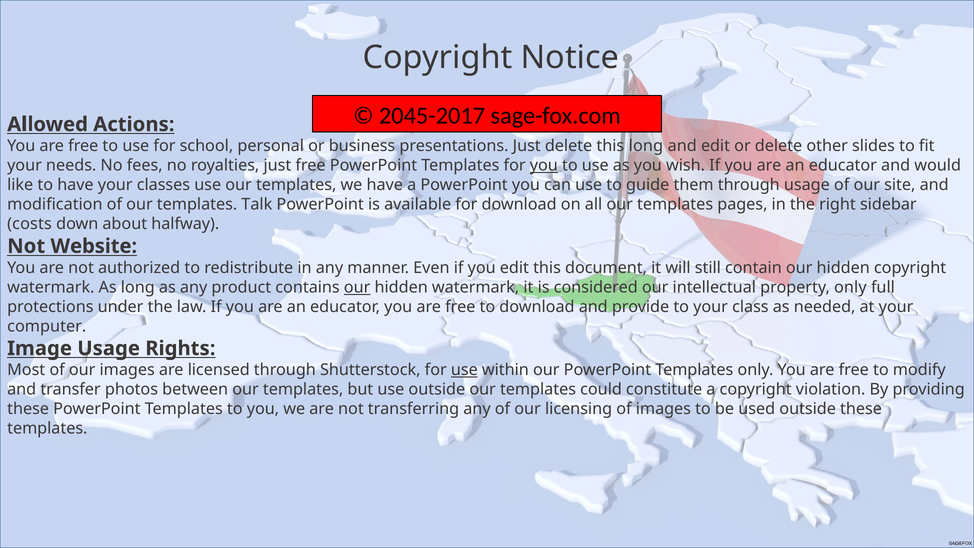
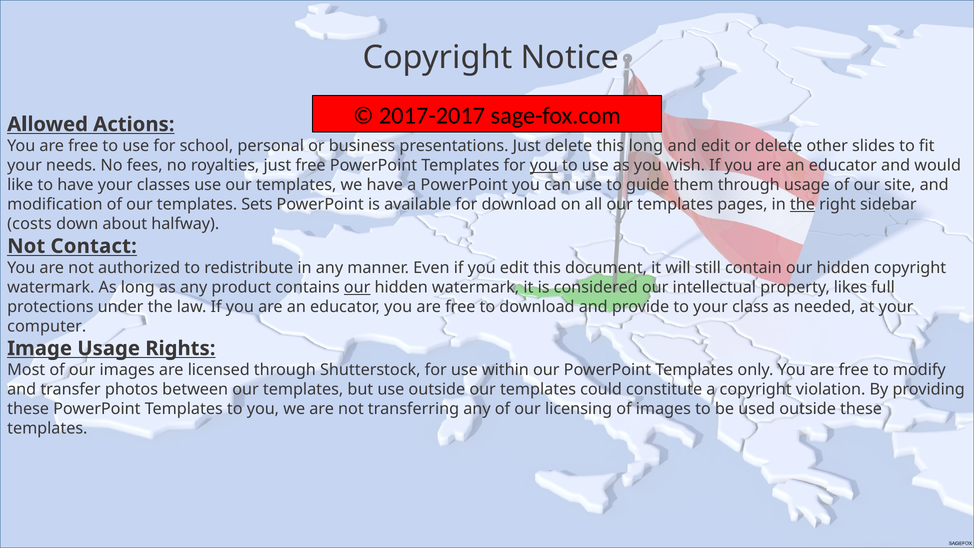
2045-2017: 2045-2017 -> 2017-2017
Talk: Talk -> Sets
the at (802, 204) underline: none -> present
Website: Website -> Contact
property only: only -> likes
use at (464, 370) underline: present -> none
